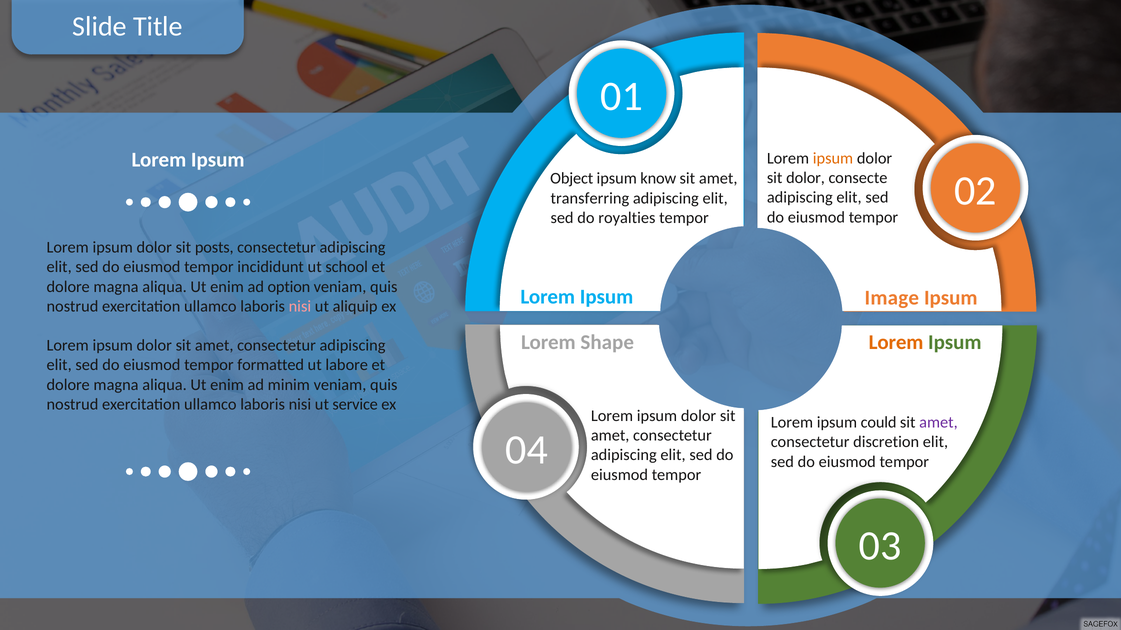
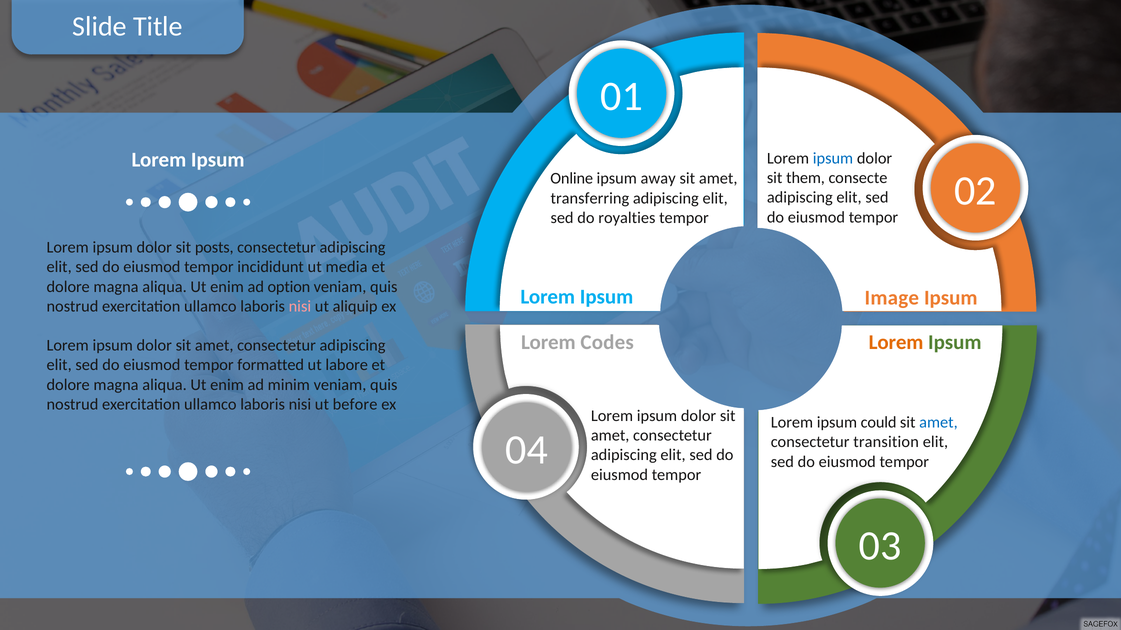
ipsum at (833, 159) colour: orange -> blue
sit dolor: dolor -> them
Object: Object -> Online
know: know -> away
school: school -> media
Shape: Shape -> Codes
service: service -> before
amet at (939, 423) colour: purple -> blue
discretion: discretion -> transition
